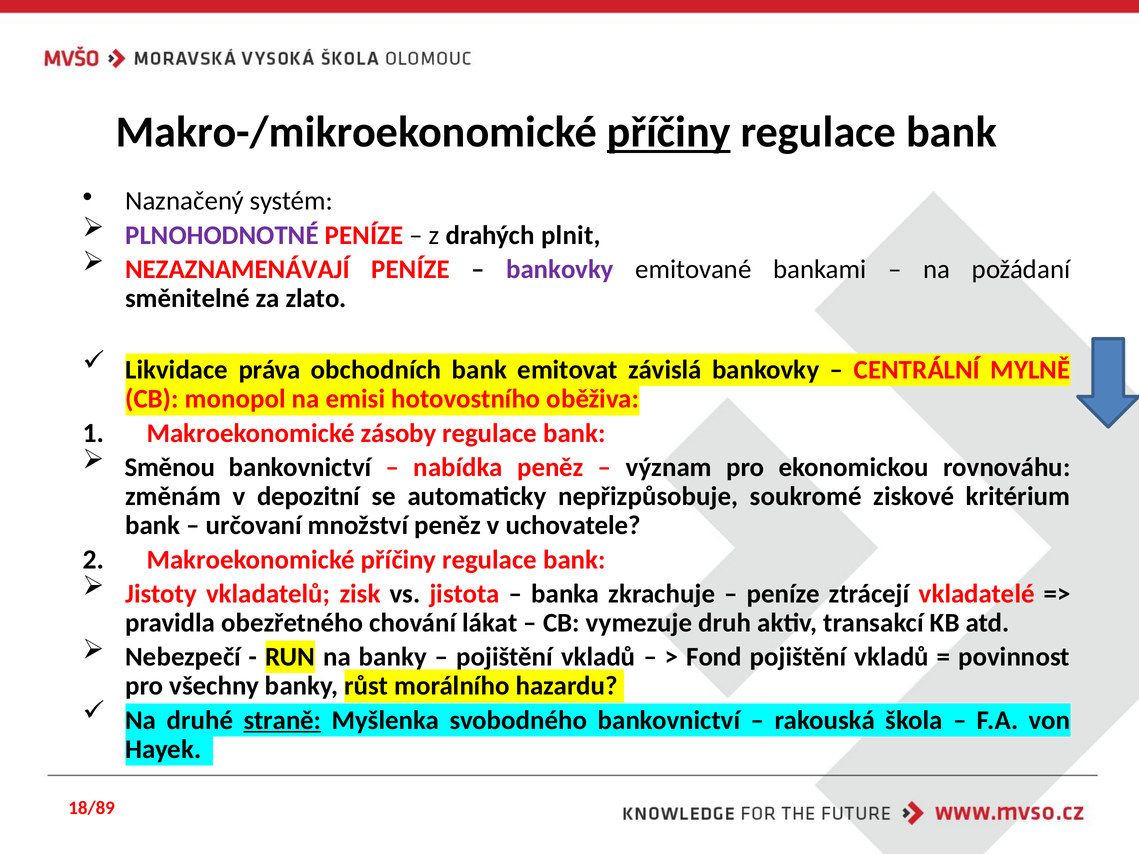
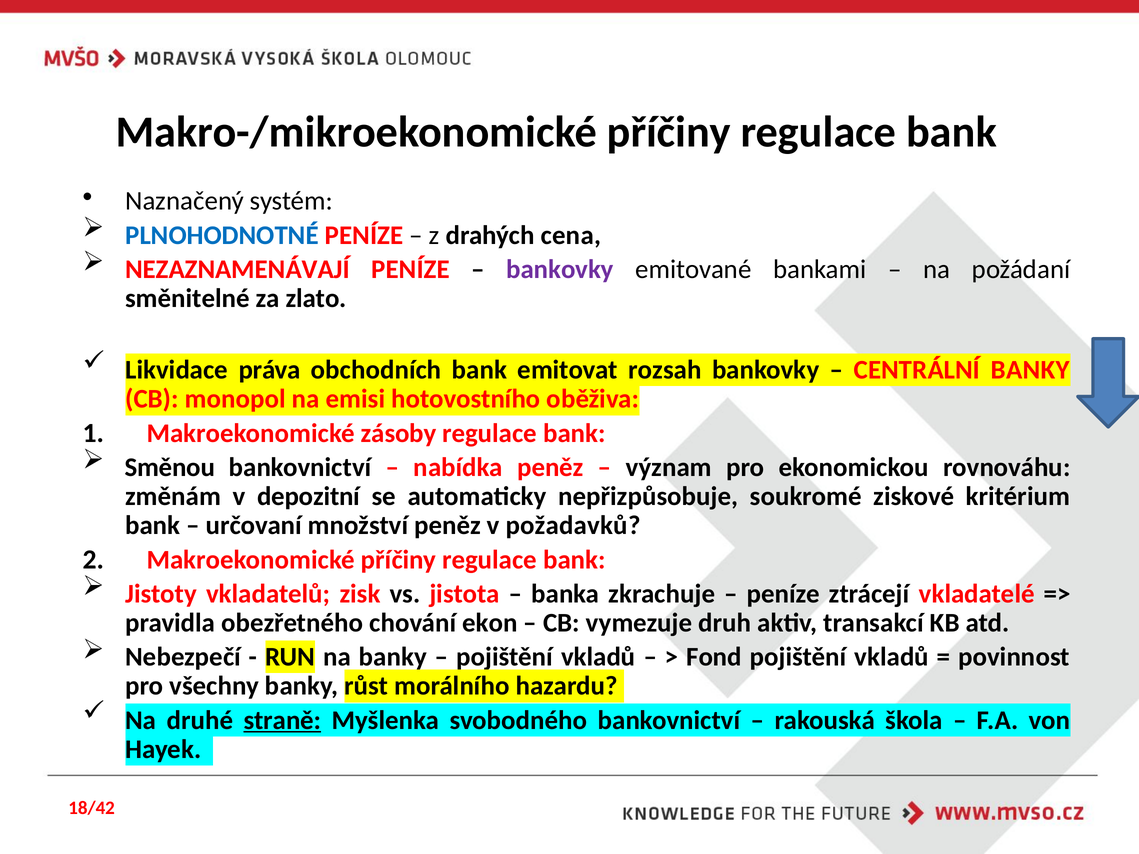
příčiny at (669, 132) underline: present -> none
PLNOHODNOTNÉ colour: purple -> blue
plnit: plnit -> cena
závislá: závislá -> rozsah
CENTRÁLNÍ MYLNĚ: MYLNĚ -> BANKY
uchovatele: uchovatele -> požadavků
lákat: lákat -> ekon
18/89: 18/89 -> 18/42
